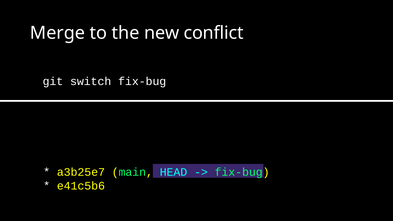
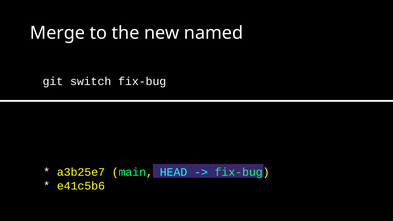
conflict: conflict -> named
